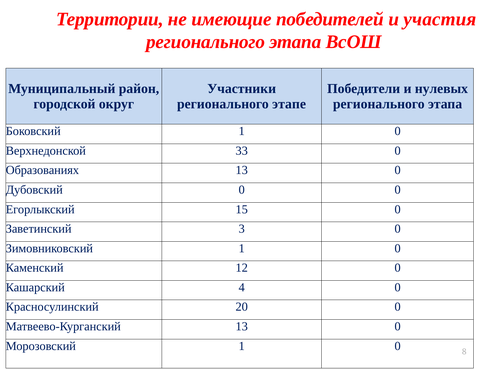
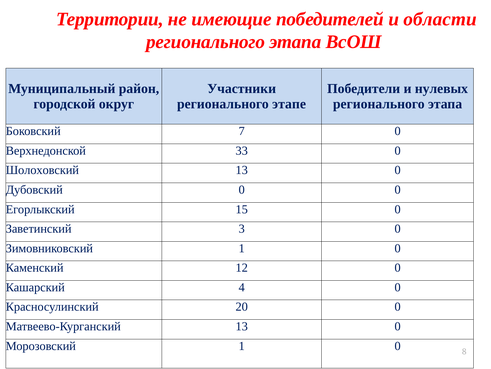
участия: участия -> области
Боковский 1: 1 -> 7
Образованиях: Образованиях -> Шолоховский
